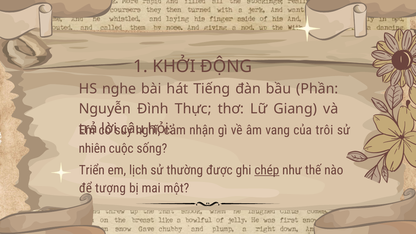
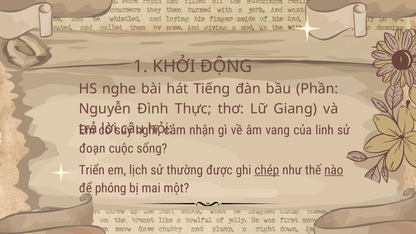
trôi: trôi -> linh
nhiên: nhiên -> đoạn
nào underline: none -> present
tượng: tượng -> phóng
